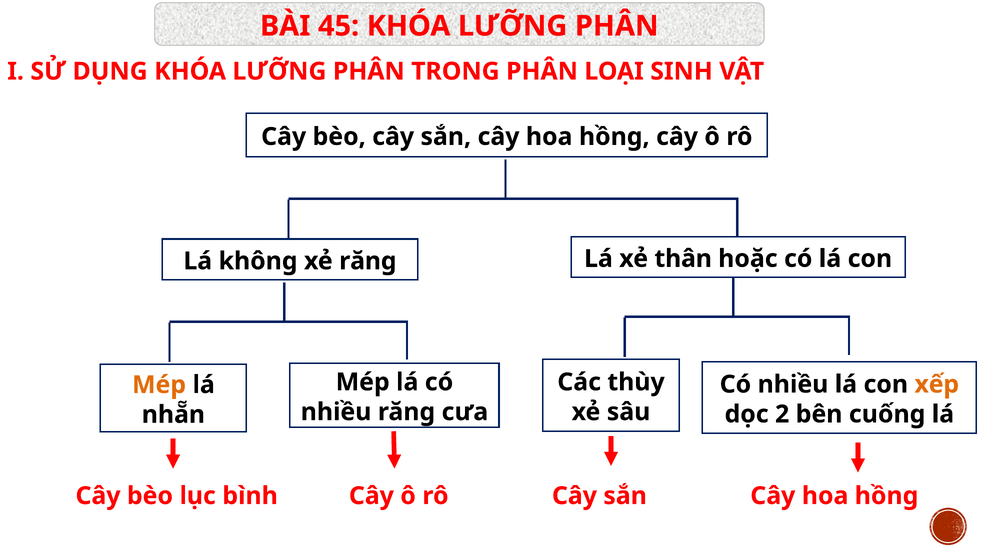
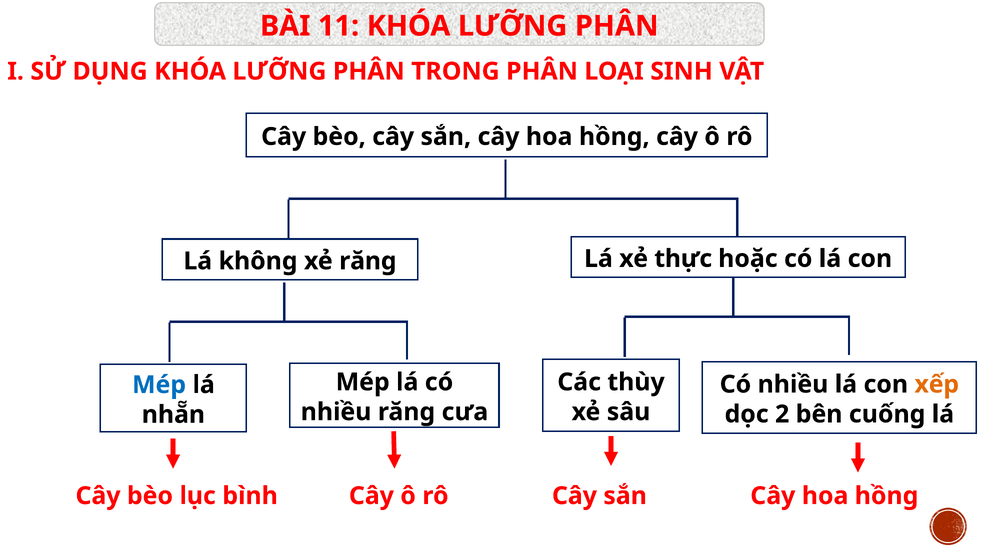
45: 45 -> 11
thân: thân -> thực
Mép at (159, 385) colour: orange -> blue
